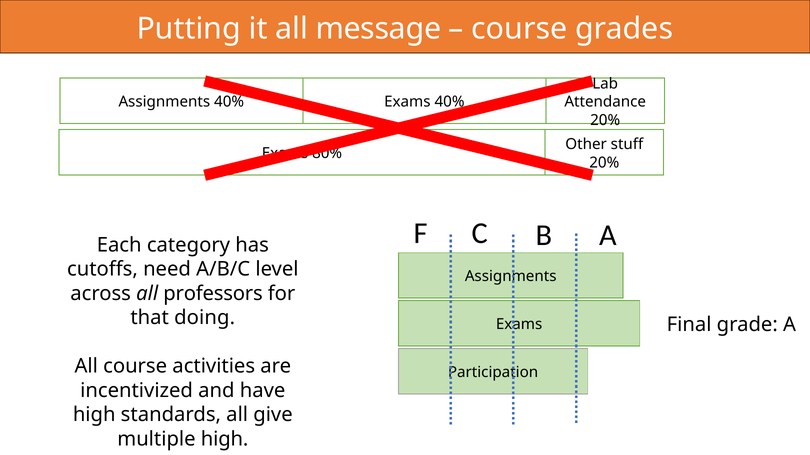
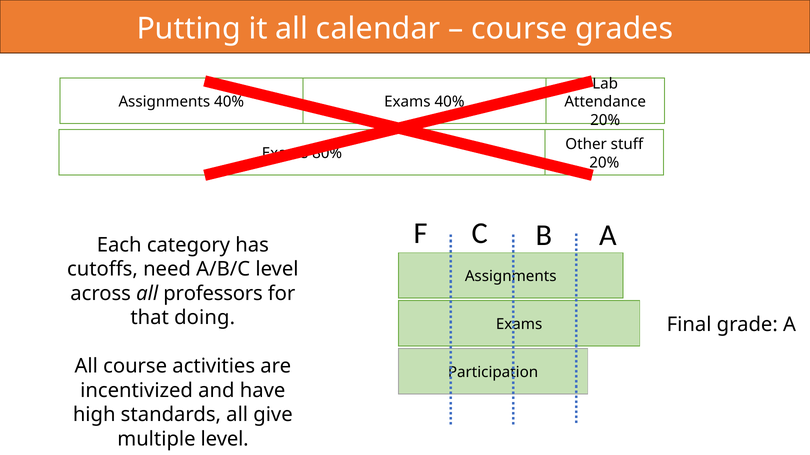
message: message -> calendar
multiple high: high -> level
